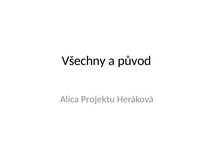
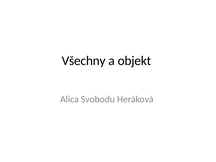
původ: původ -> objekt
Projektu: Projektu -> Svobodu
